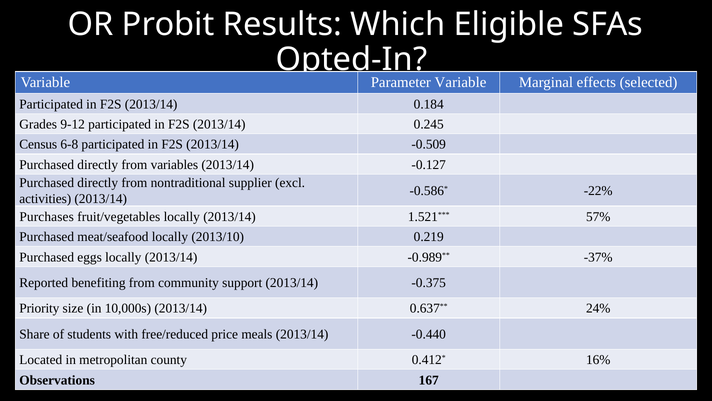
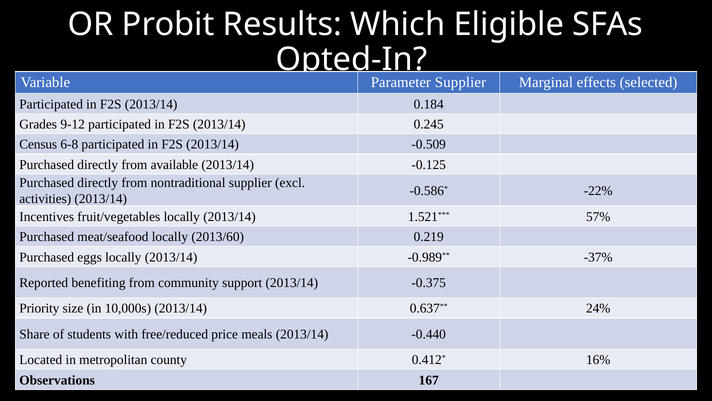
Variable at (461, 82): Variable -> Supplier
variables: variables -> available
-0.127: -0.127 -> -0.125
Purchases: Purchases -> Incentives
2013/10: 2013/10 -> 2013/60
